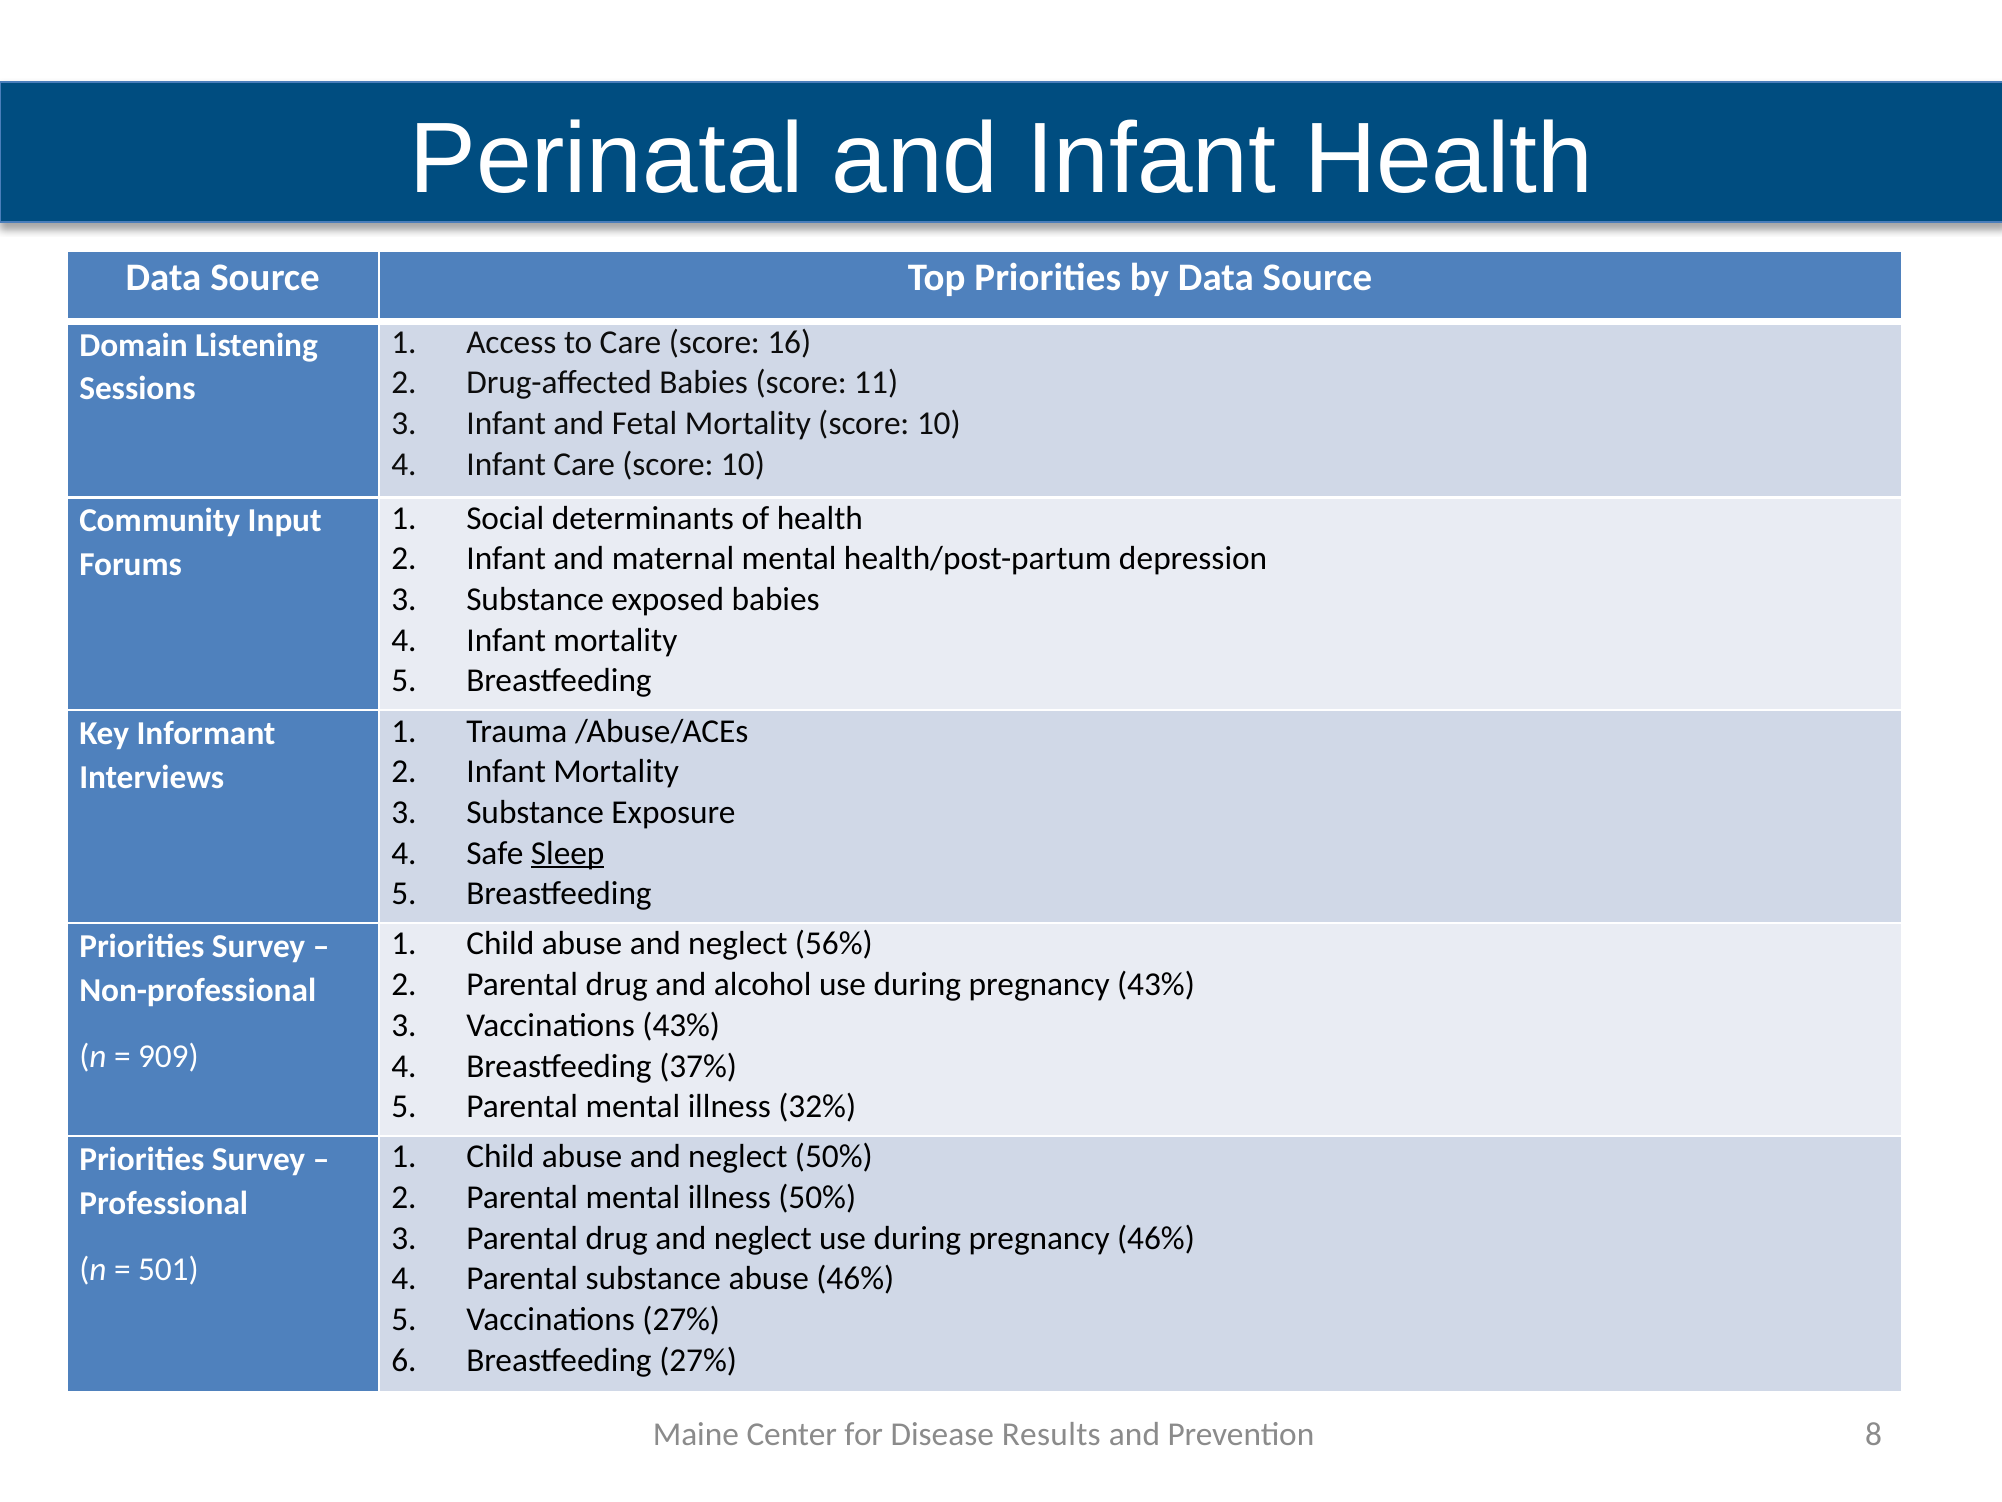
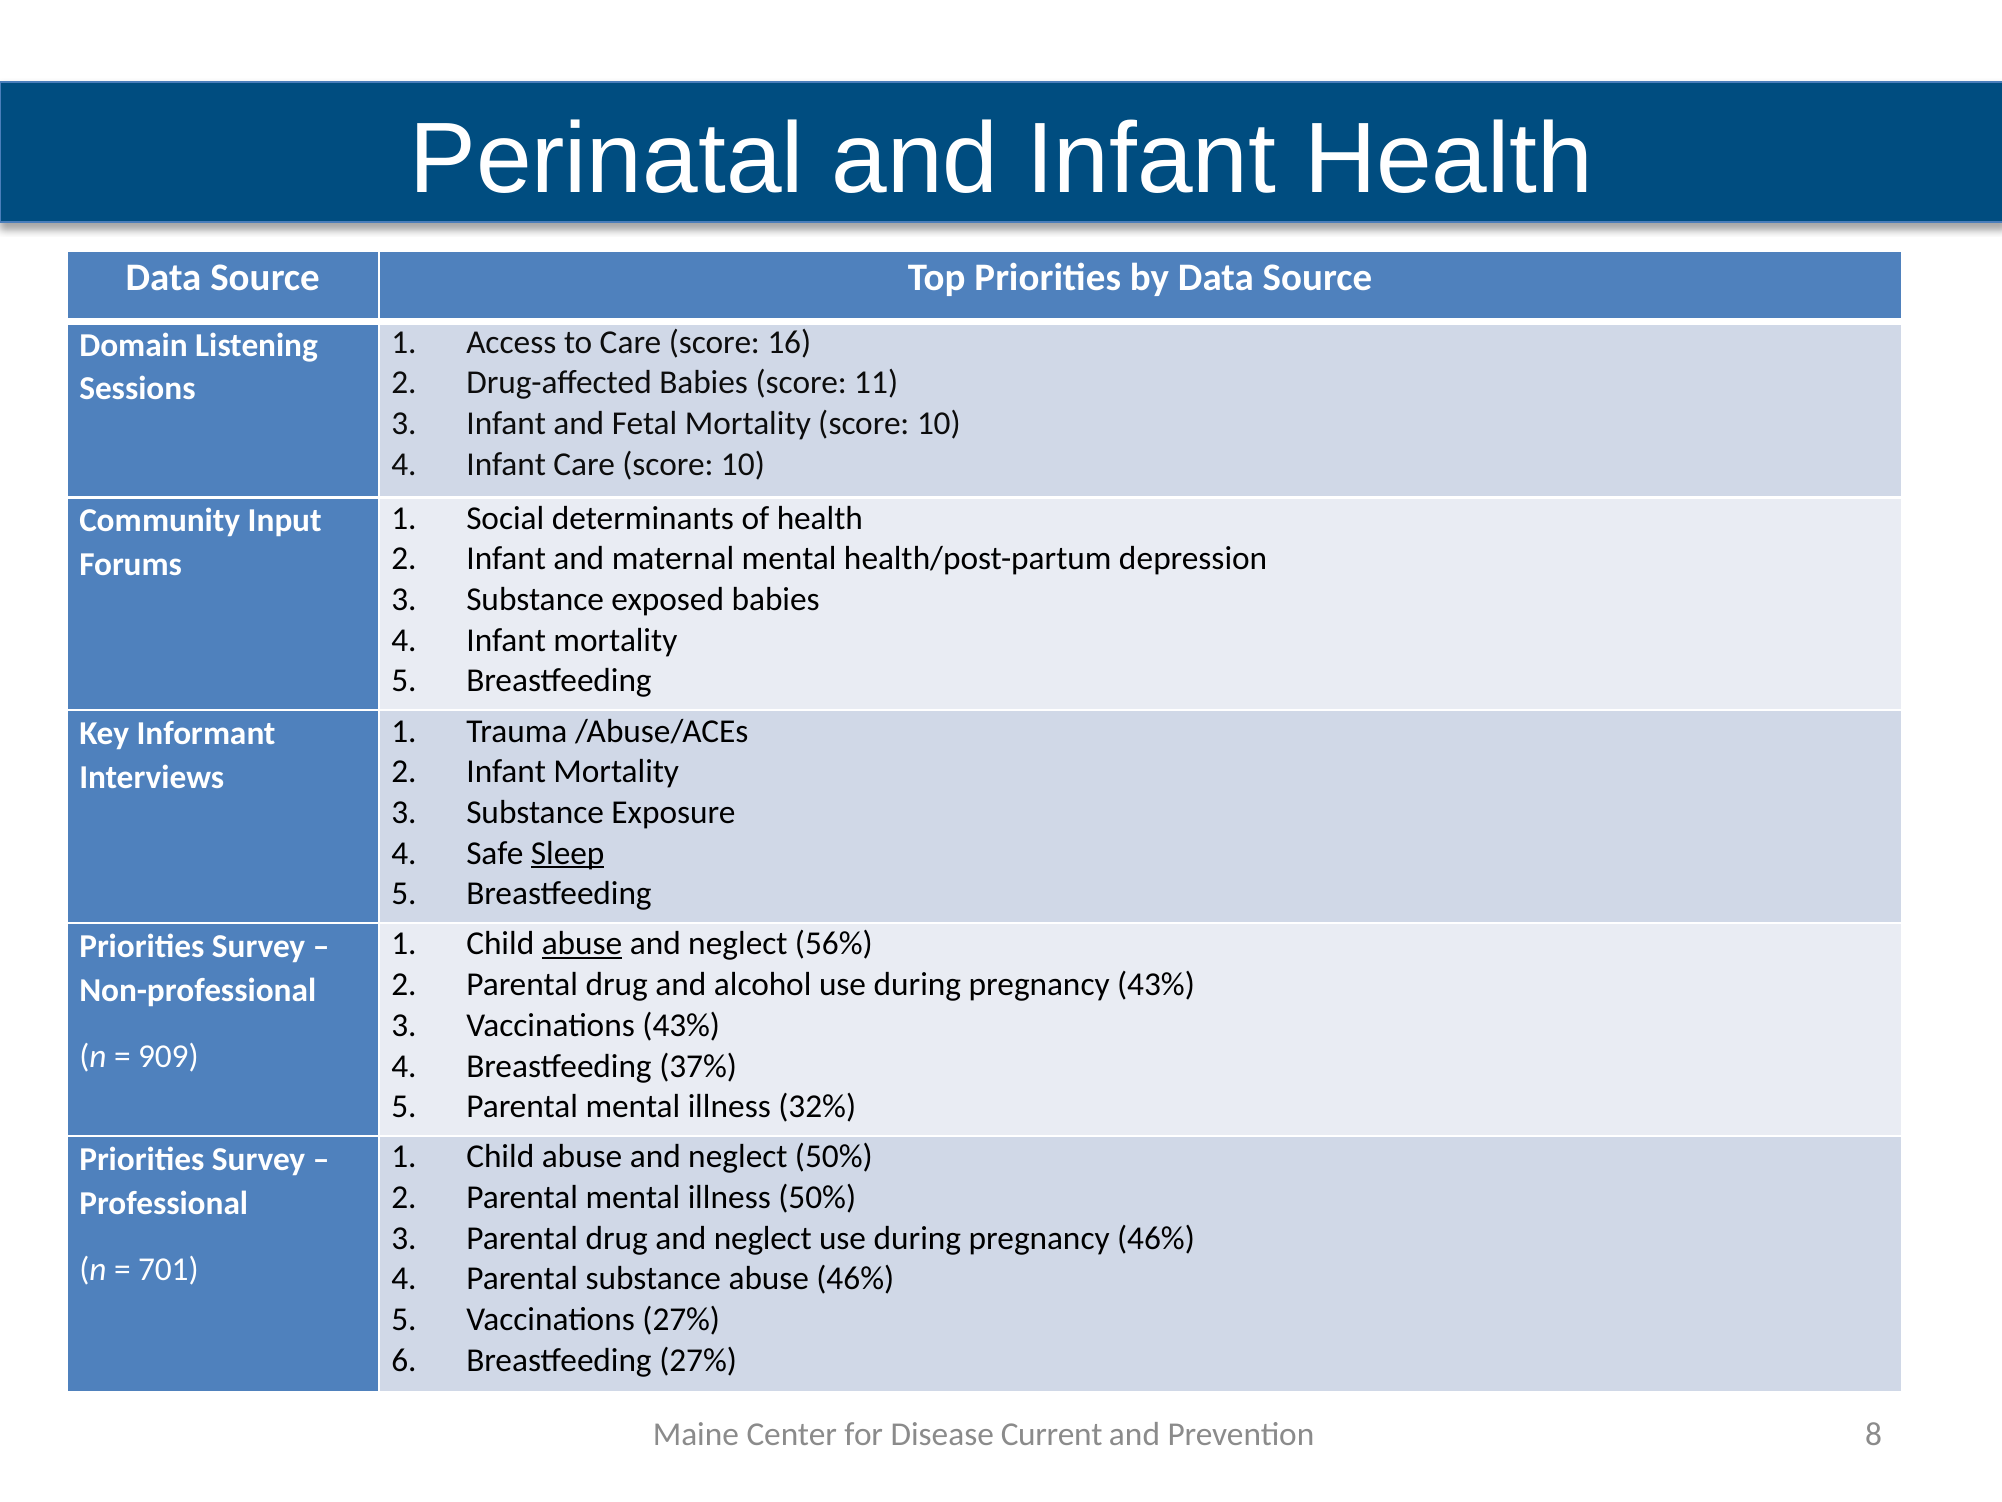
abuse at (582, 944) underline: none -> present
501: 501 -> 701
Results: Results -> Current
